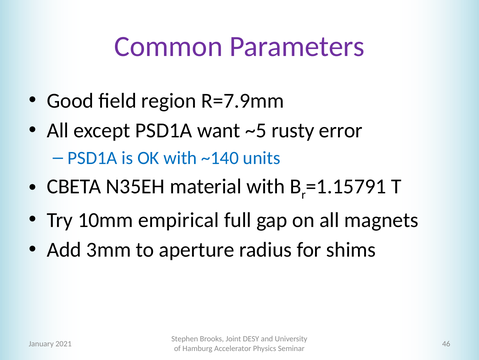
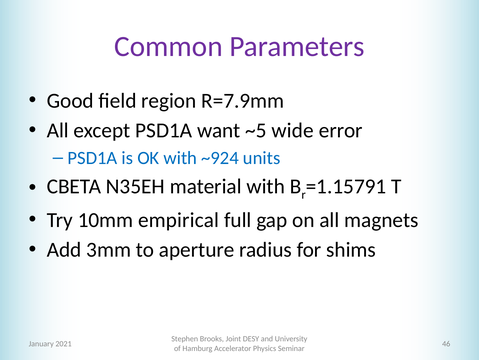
rusty: rusty -> wide
~140: ~140 -> ~924
